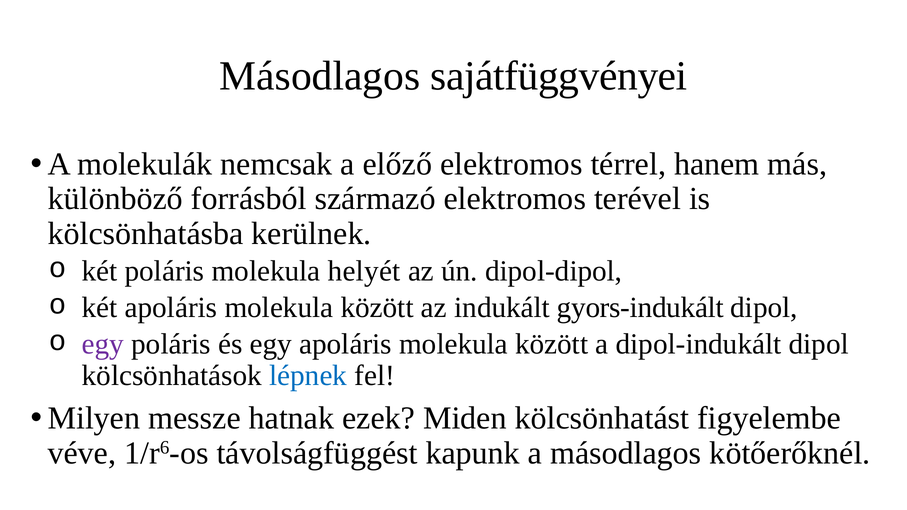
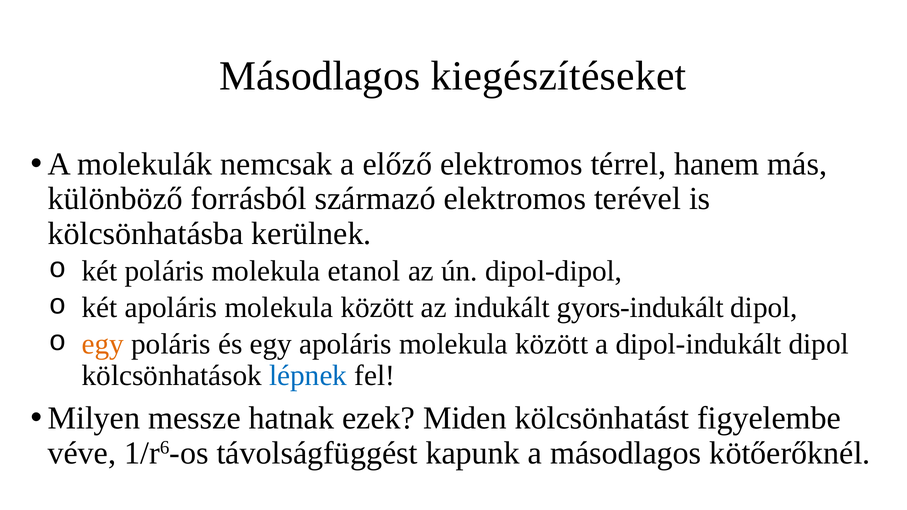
sajátfüggvényei: sajátfüggvényei -> kiegészítéseket
helyét: helyét -> etanol
egy at (103, 344) colour: purple -> orange
